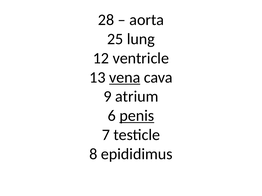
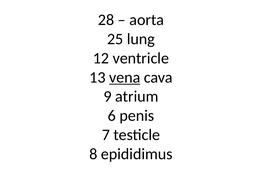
penis underline: present -> none
